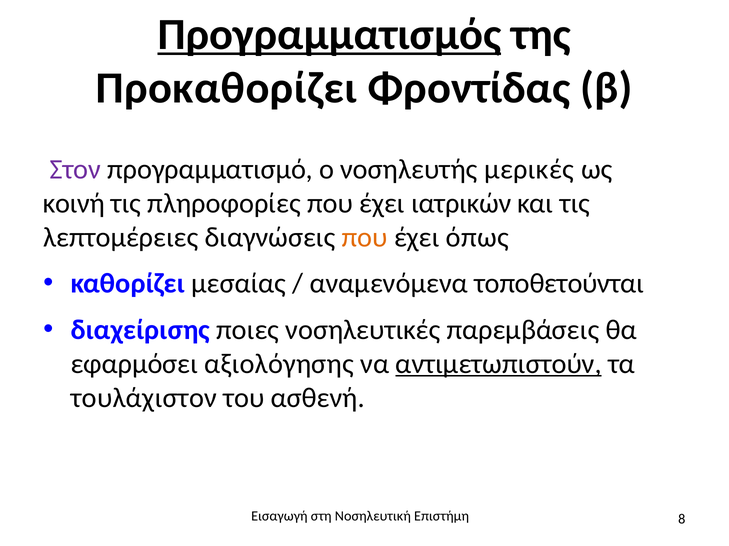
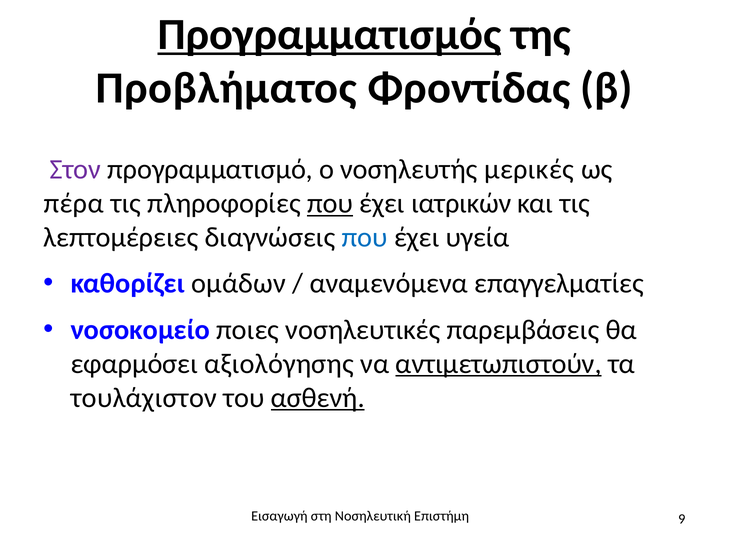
Προκαθορίζει: Προκαθορίζει -> Προβλήματος
κοινή: κοινή -> πέρα
που at (330, 204) underline: none -> present
που at (365, 238) colour: orange -> blue
όπως: όπως -> υγεία
μεσαίας: μεσαίας -> ομάδων
τοποθετούνται: τοποθετούνται -> επαγγελματίες
διαχείρισης: διαχείρισης -> νοσοκομείο
ασθενή underline: none -> present
8: 8 -> 9
